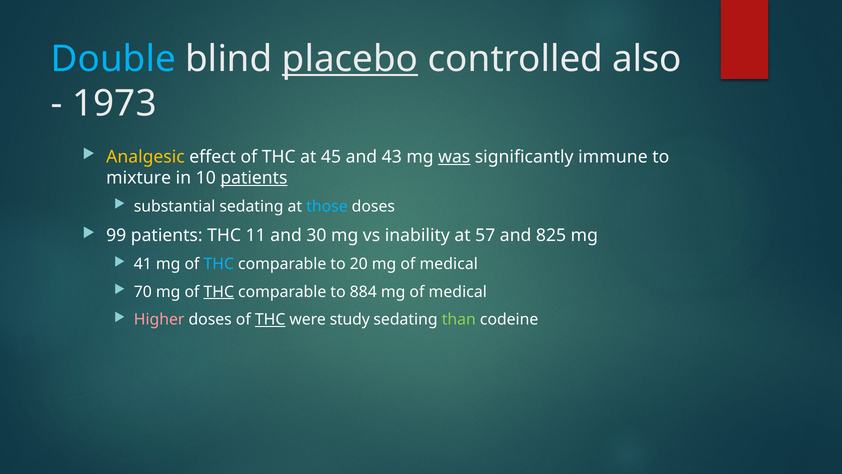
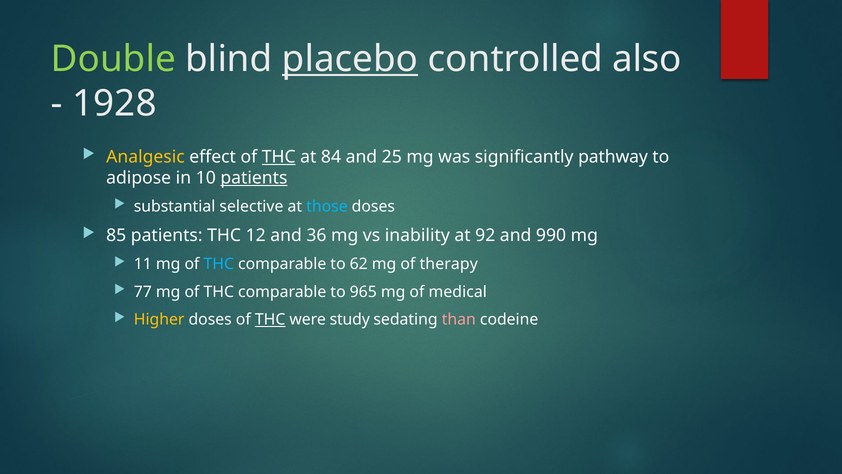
Double colour: light blue -> light green
1973: 1973 -> 1928
THC at (279, 157) underline: none -> present
45: 45 -> 84
43: 43 -> 25
was underline: present -> none
immune: immune -> pathway
mixture: mixture -> adipose
substantial sedating: sedating -> selective
99: 99 -> 85
11: 11 -> 12
30: 30 -> 36
57: 57 -> 92
825: 825 -> 990
41: 41 -> 11
20: 20 -> 62
medical at (449, 264): medical -> therapy
70: 70 -> 77
THC at (219, 292) underline: present -> none
884: 884 -> 965
Higher colour: pink -> yellow
than colour: light green -> pink
